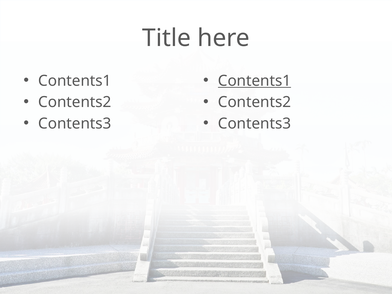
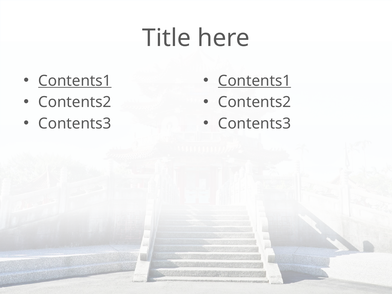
Contents1 at (75, 81) underline: none -> present
